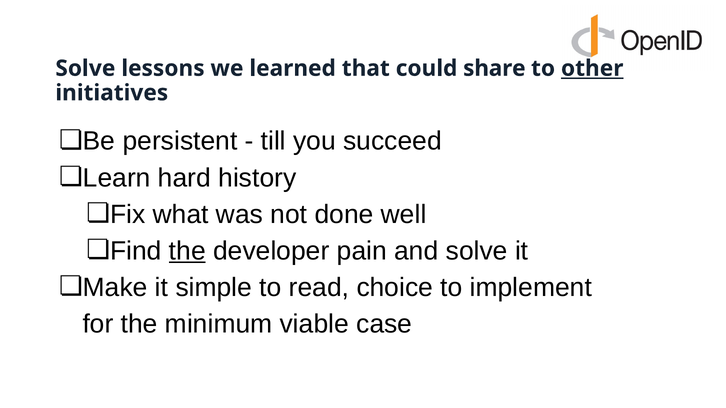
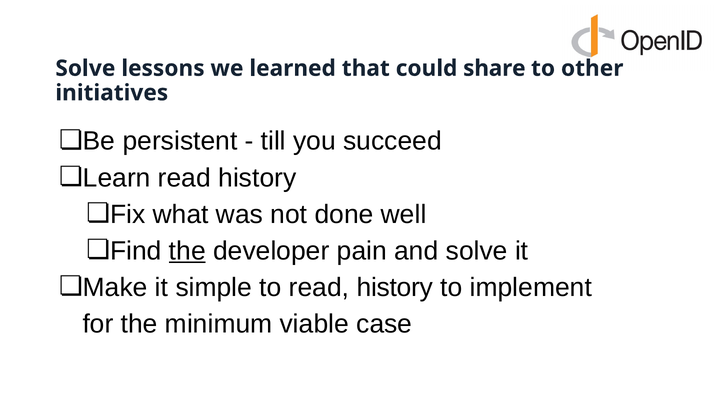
other underline: present -> none
hard at (184, 178): hard -> read
to read choice: choice -> history
